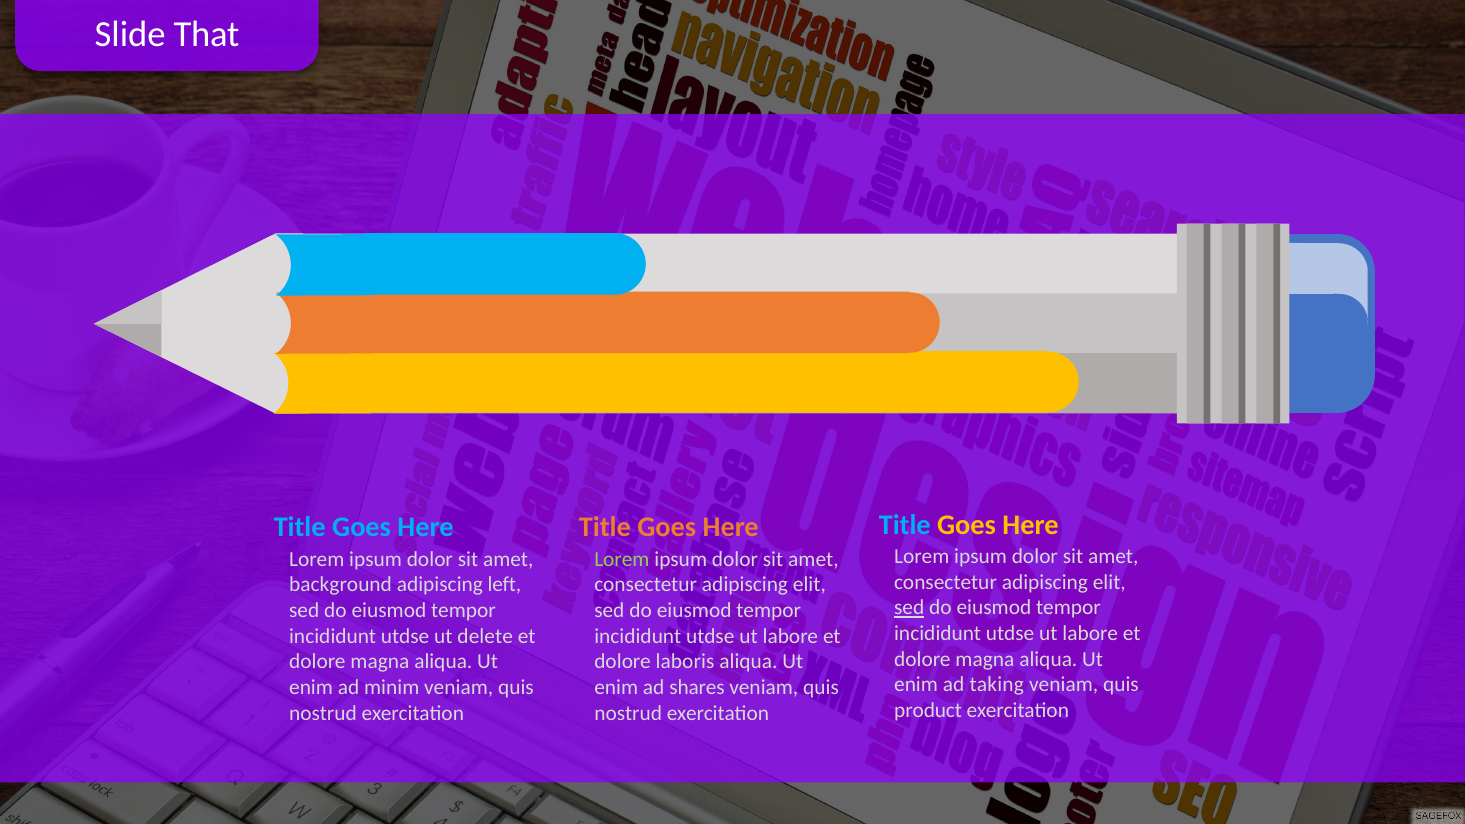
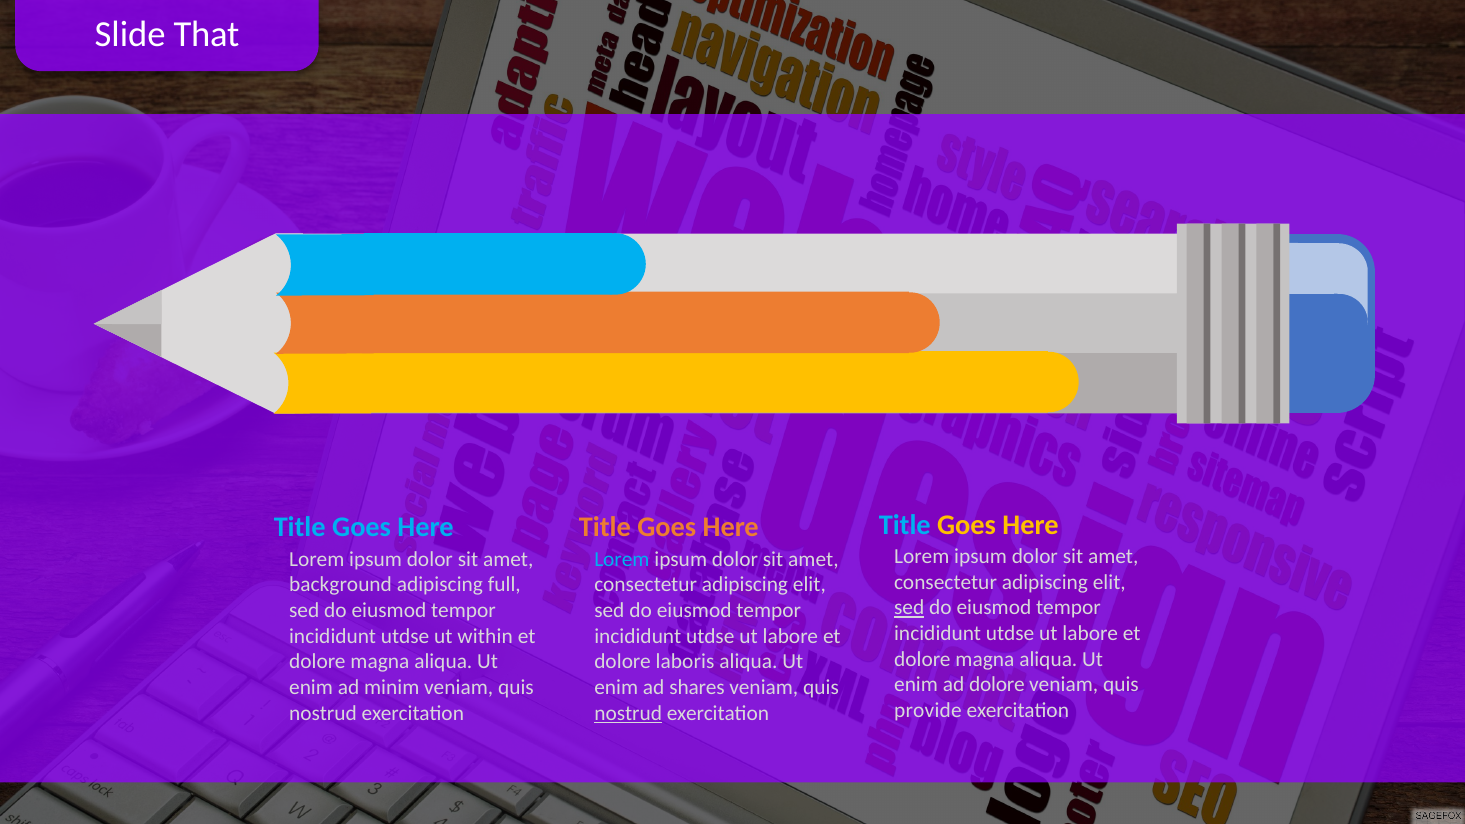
Lorem at (622, 559) colour: light green -> light blue
left: left -> full
delete: delete -> within
ad taking: taking -> dolore
product: product -> provide
nostrud at (628, 713) underline: none -> present
